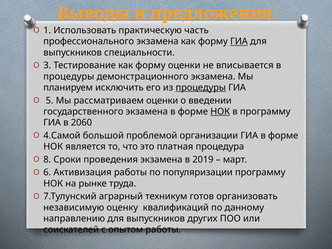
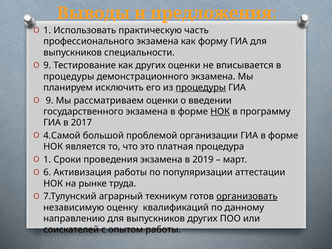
ГИА at (239, 41) underline: present -> none
3 at (47, 65): 3 -> 9
Тестирование как форму: форму -> других
5 at (50, 100): 5 -> 9
2060: 2060 -> 2017
8 at (47, 160): 8 -> 1
популяризации программу: программу -> аттестации
организовать underline: none -> present
